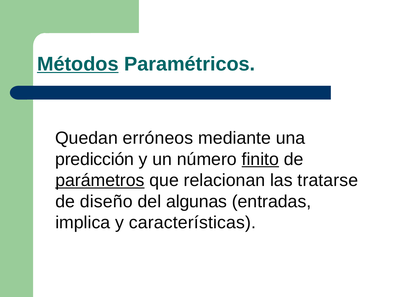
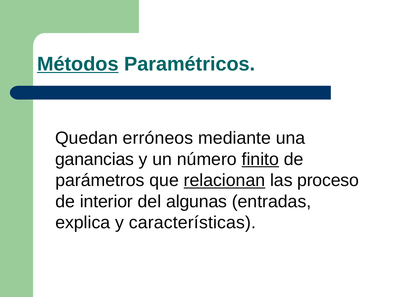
predicción: predicción -> ganancias
parámetros underline: present -> none
relacionan underline: none -> present
tratarse: tratarse -> proceso
diseño: diseño -> interior
implica: implica -> explica
